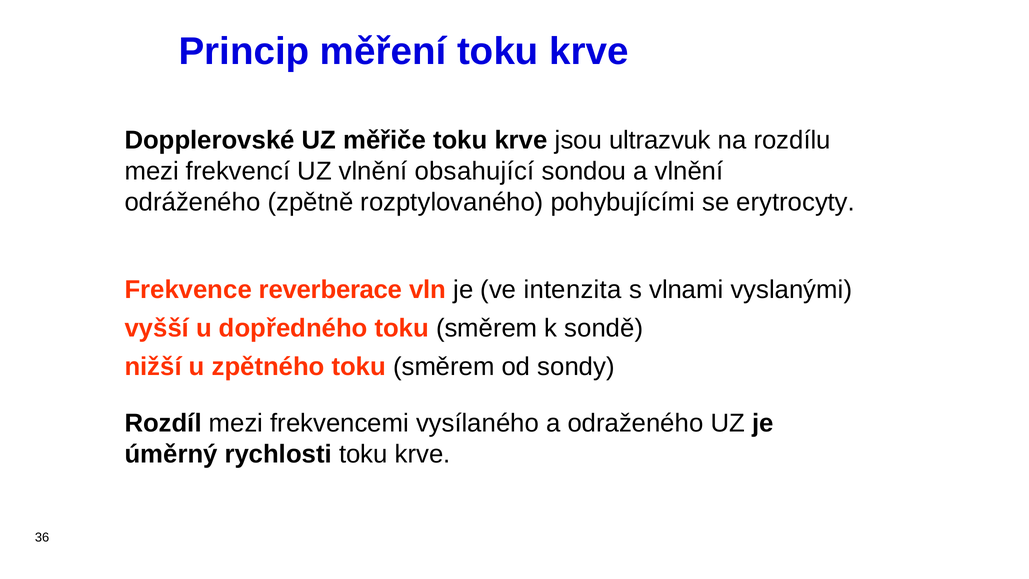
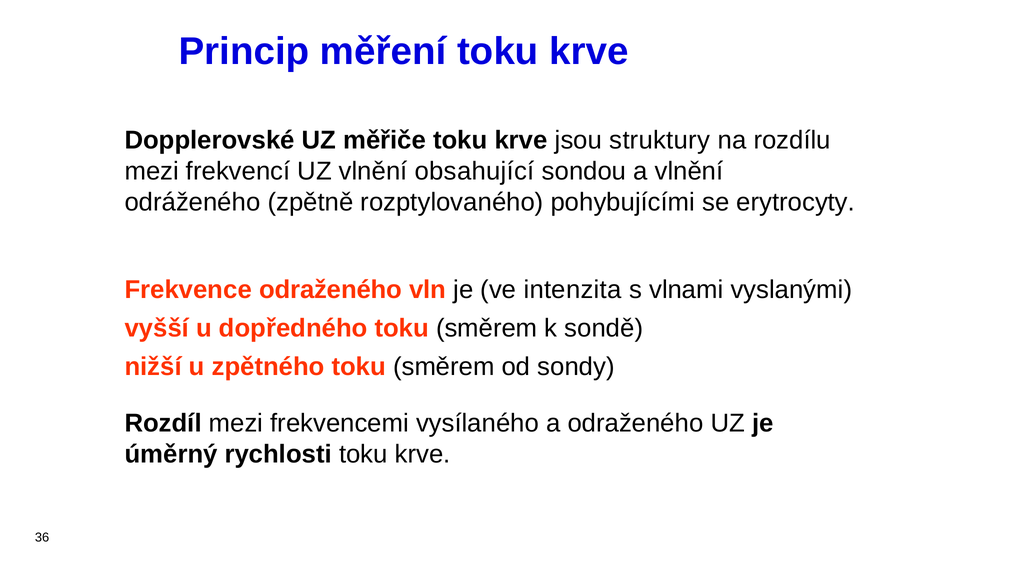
ultrazvuk: ultrazvuk -> struktury
Frekvence reverberace: reverberace -> odraženého
